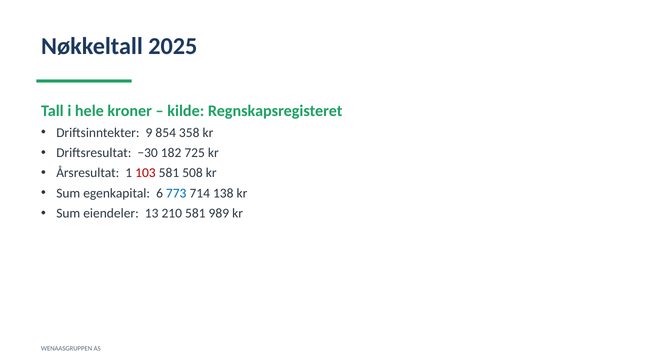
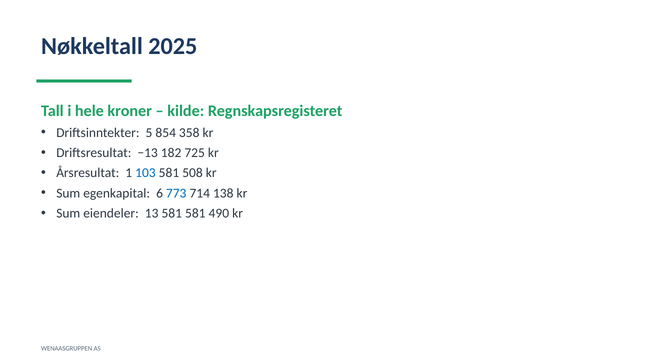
9: 9 -> 5
−30: −30 -> −13
103 colour: red -> blue
13 210: 210 -> 581
989: 989 -> 490
